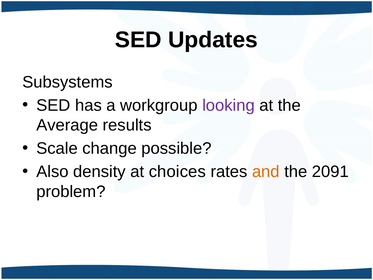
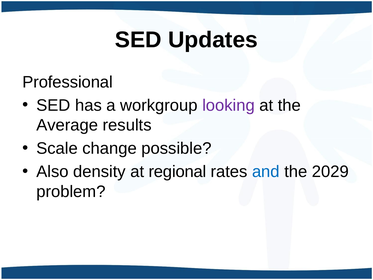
Subsystems: Subsystems -> Professional
choices: choices -> regional
and colour: orange -> blue
2091: 2091 -> 2029
